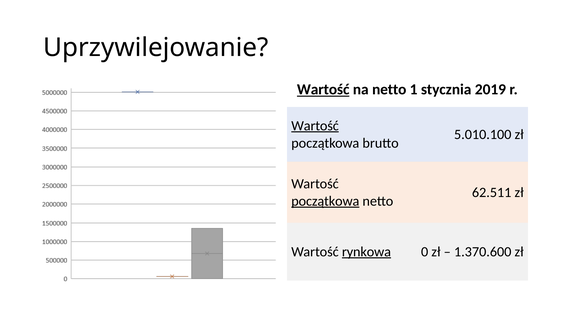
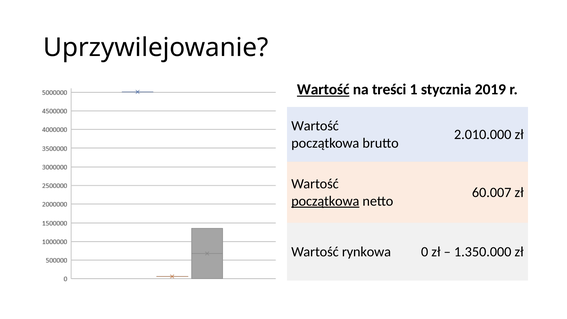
na netto: netto -> treści
Wartość at (315, 126) underline: present -> none
5.010.100: 5.010.100 -> 2.010.000
62.511: 62.511 -> 60.007
rynkowa underline: present -> none
1.370.600: 1.370.600 -> 1.350.000
